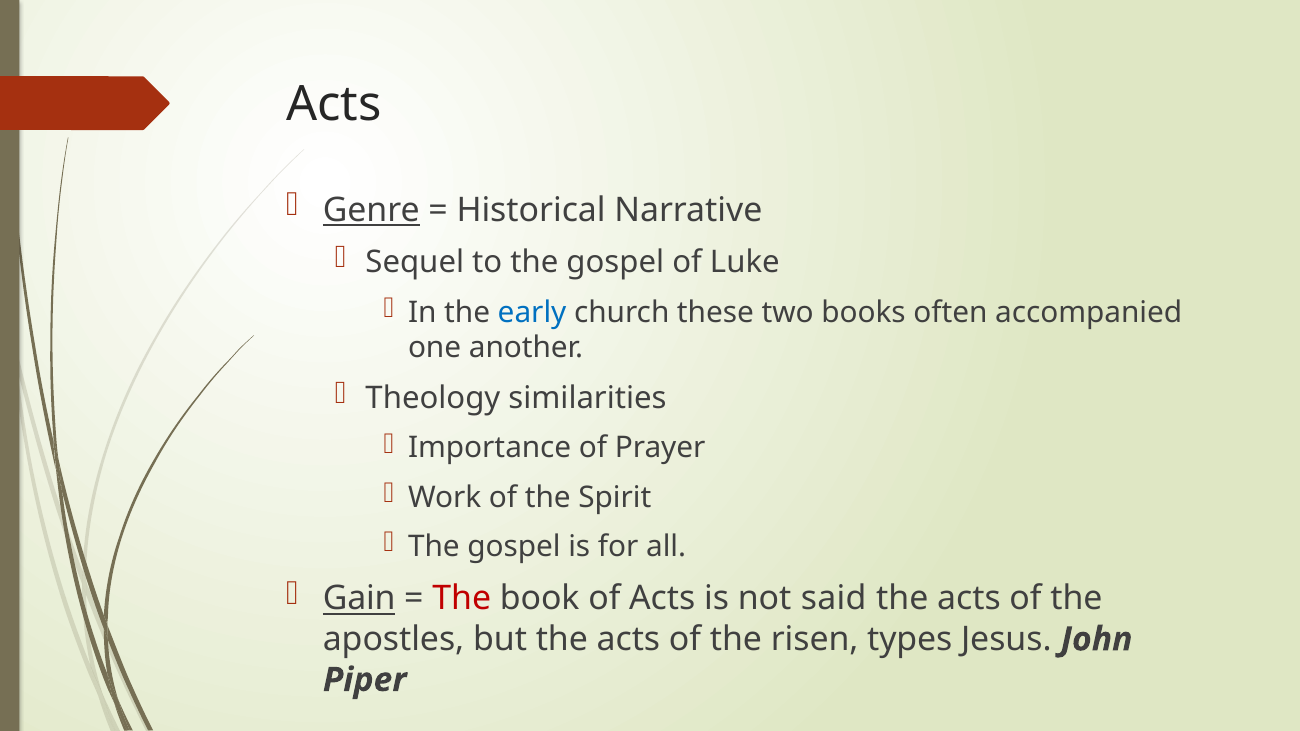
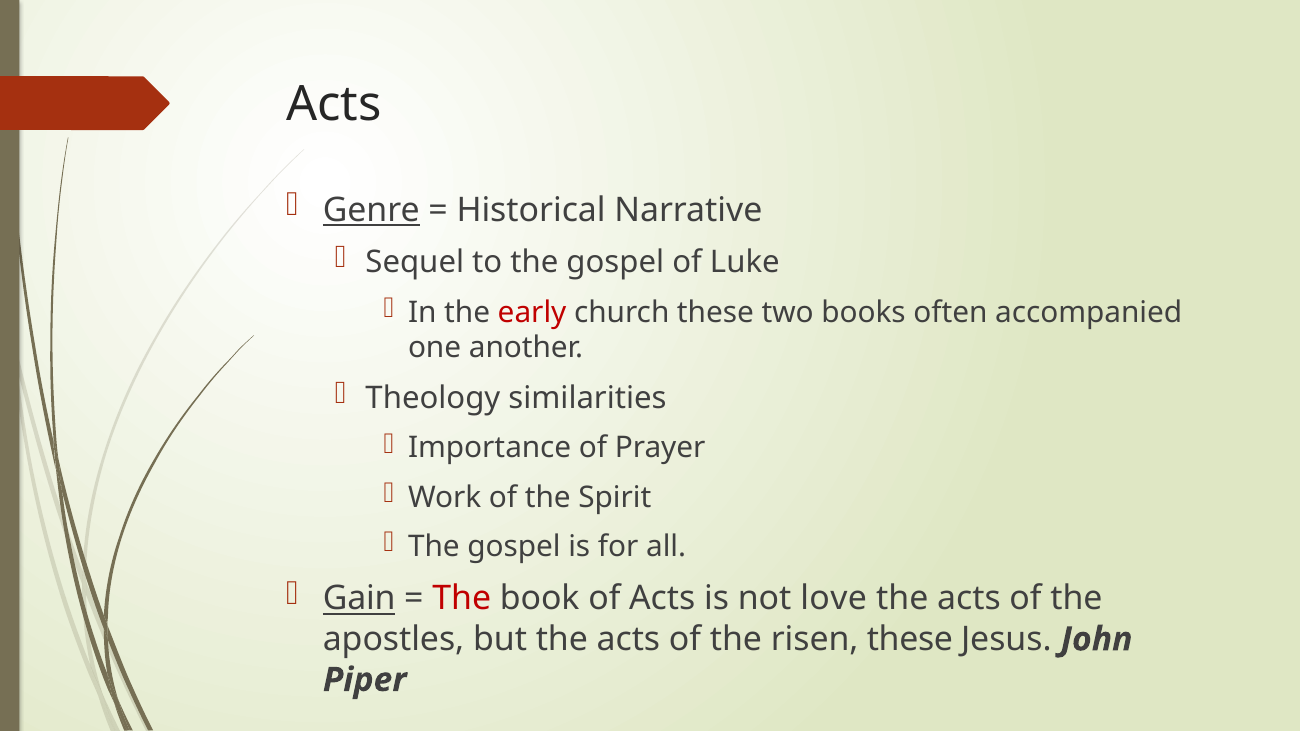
early colour: blue -> red
said: said -> love
risen types: types -> these
